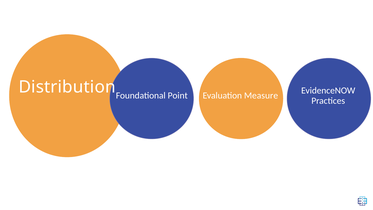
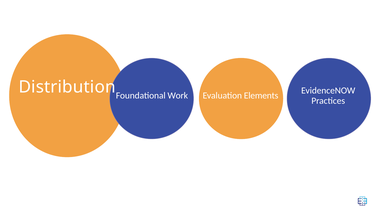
Point: Point -> Work
Measure: Measure -> Elements
